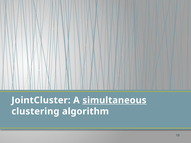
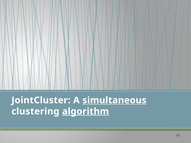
algorithm underline: none -> present
